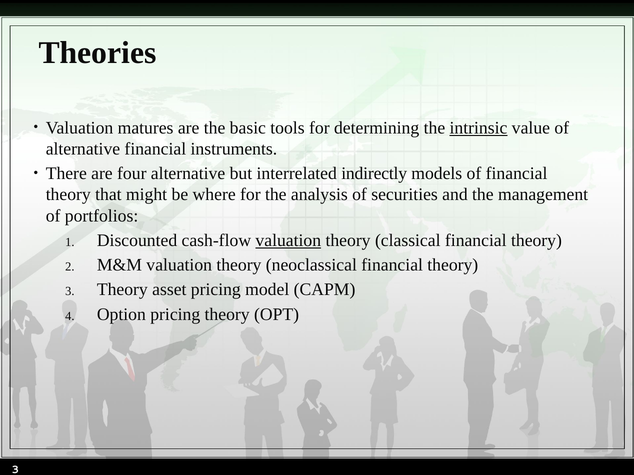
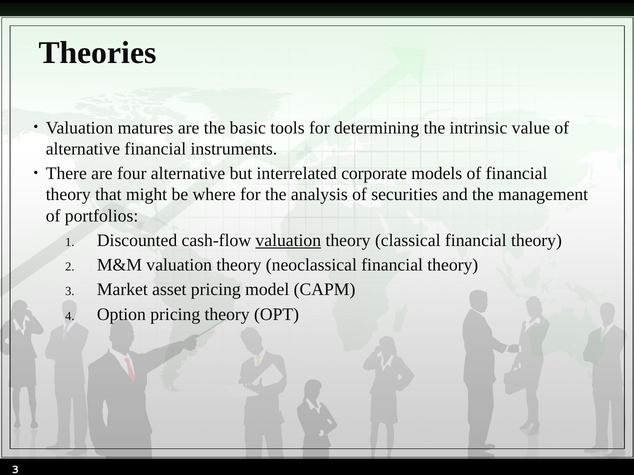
intrinsic underline: present -> none
indirectly: indirectly -> corporate
3 Theory: Theory -> Market
